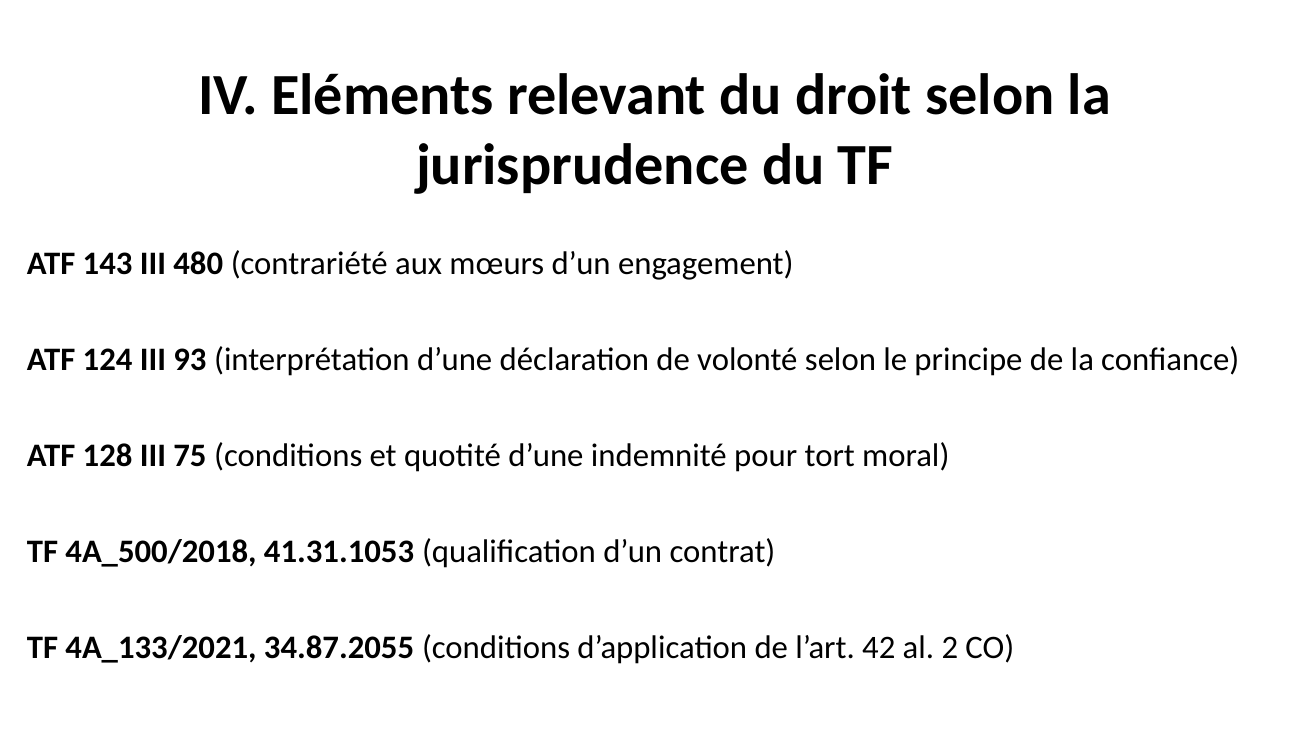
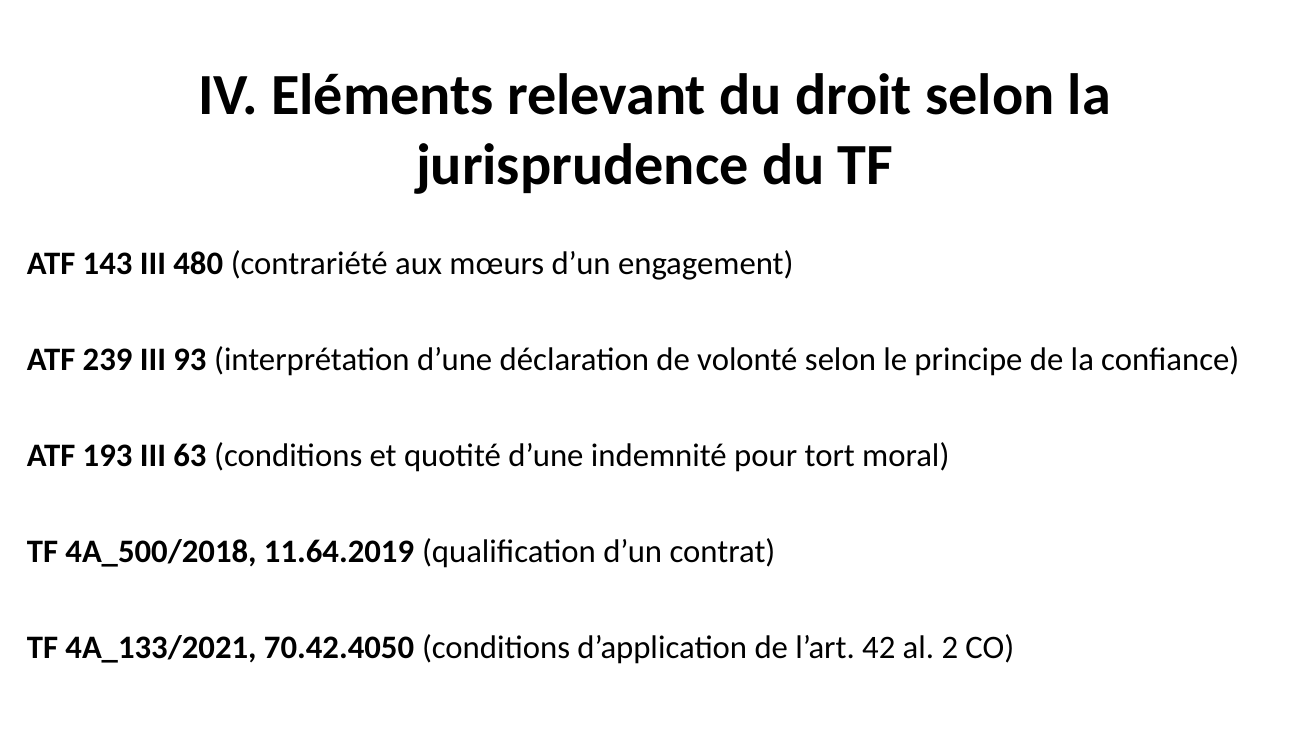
124: 124 -> 239
128: 128 -> 193
75: 75 -> 63
41.31.1053: 41.31.1053 -> 11.64.2019
34.87.2055: 34.87.2055 -> 70.42.4050
